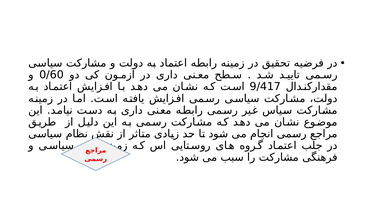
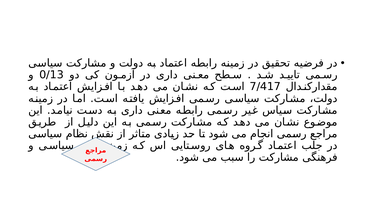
0/60: 0/60 -> 0/13
9/417: 9/417 -> 7/417
